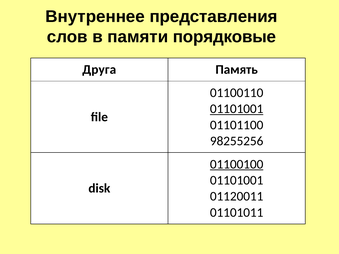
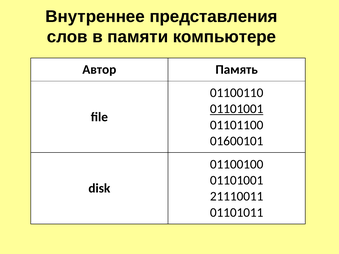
порядковые: порядковые -> компьютере
Друга: Друга -> Автор
98255256: 98255256 -> 01600101
01100100 underline: present -> none
01120011: 01120011 -> 21110011
